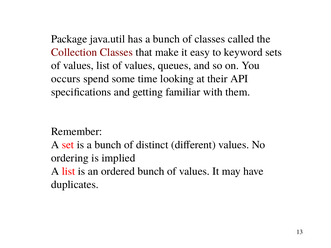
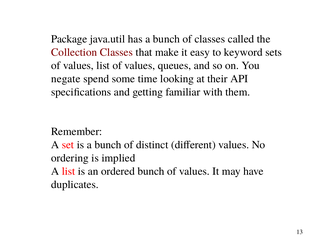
occurs: occurs -> negate
